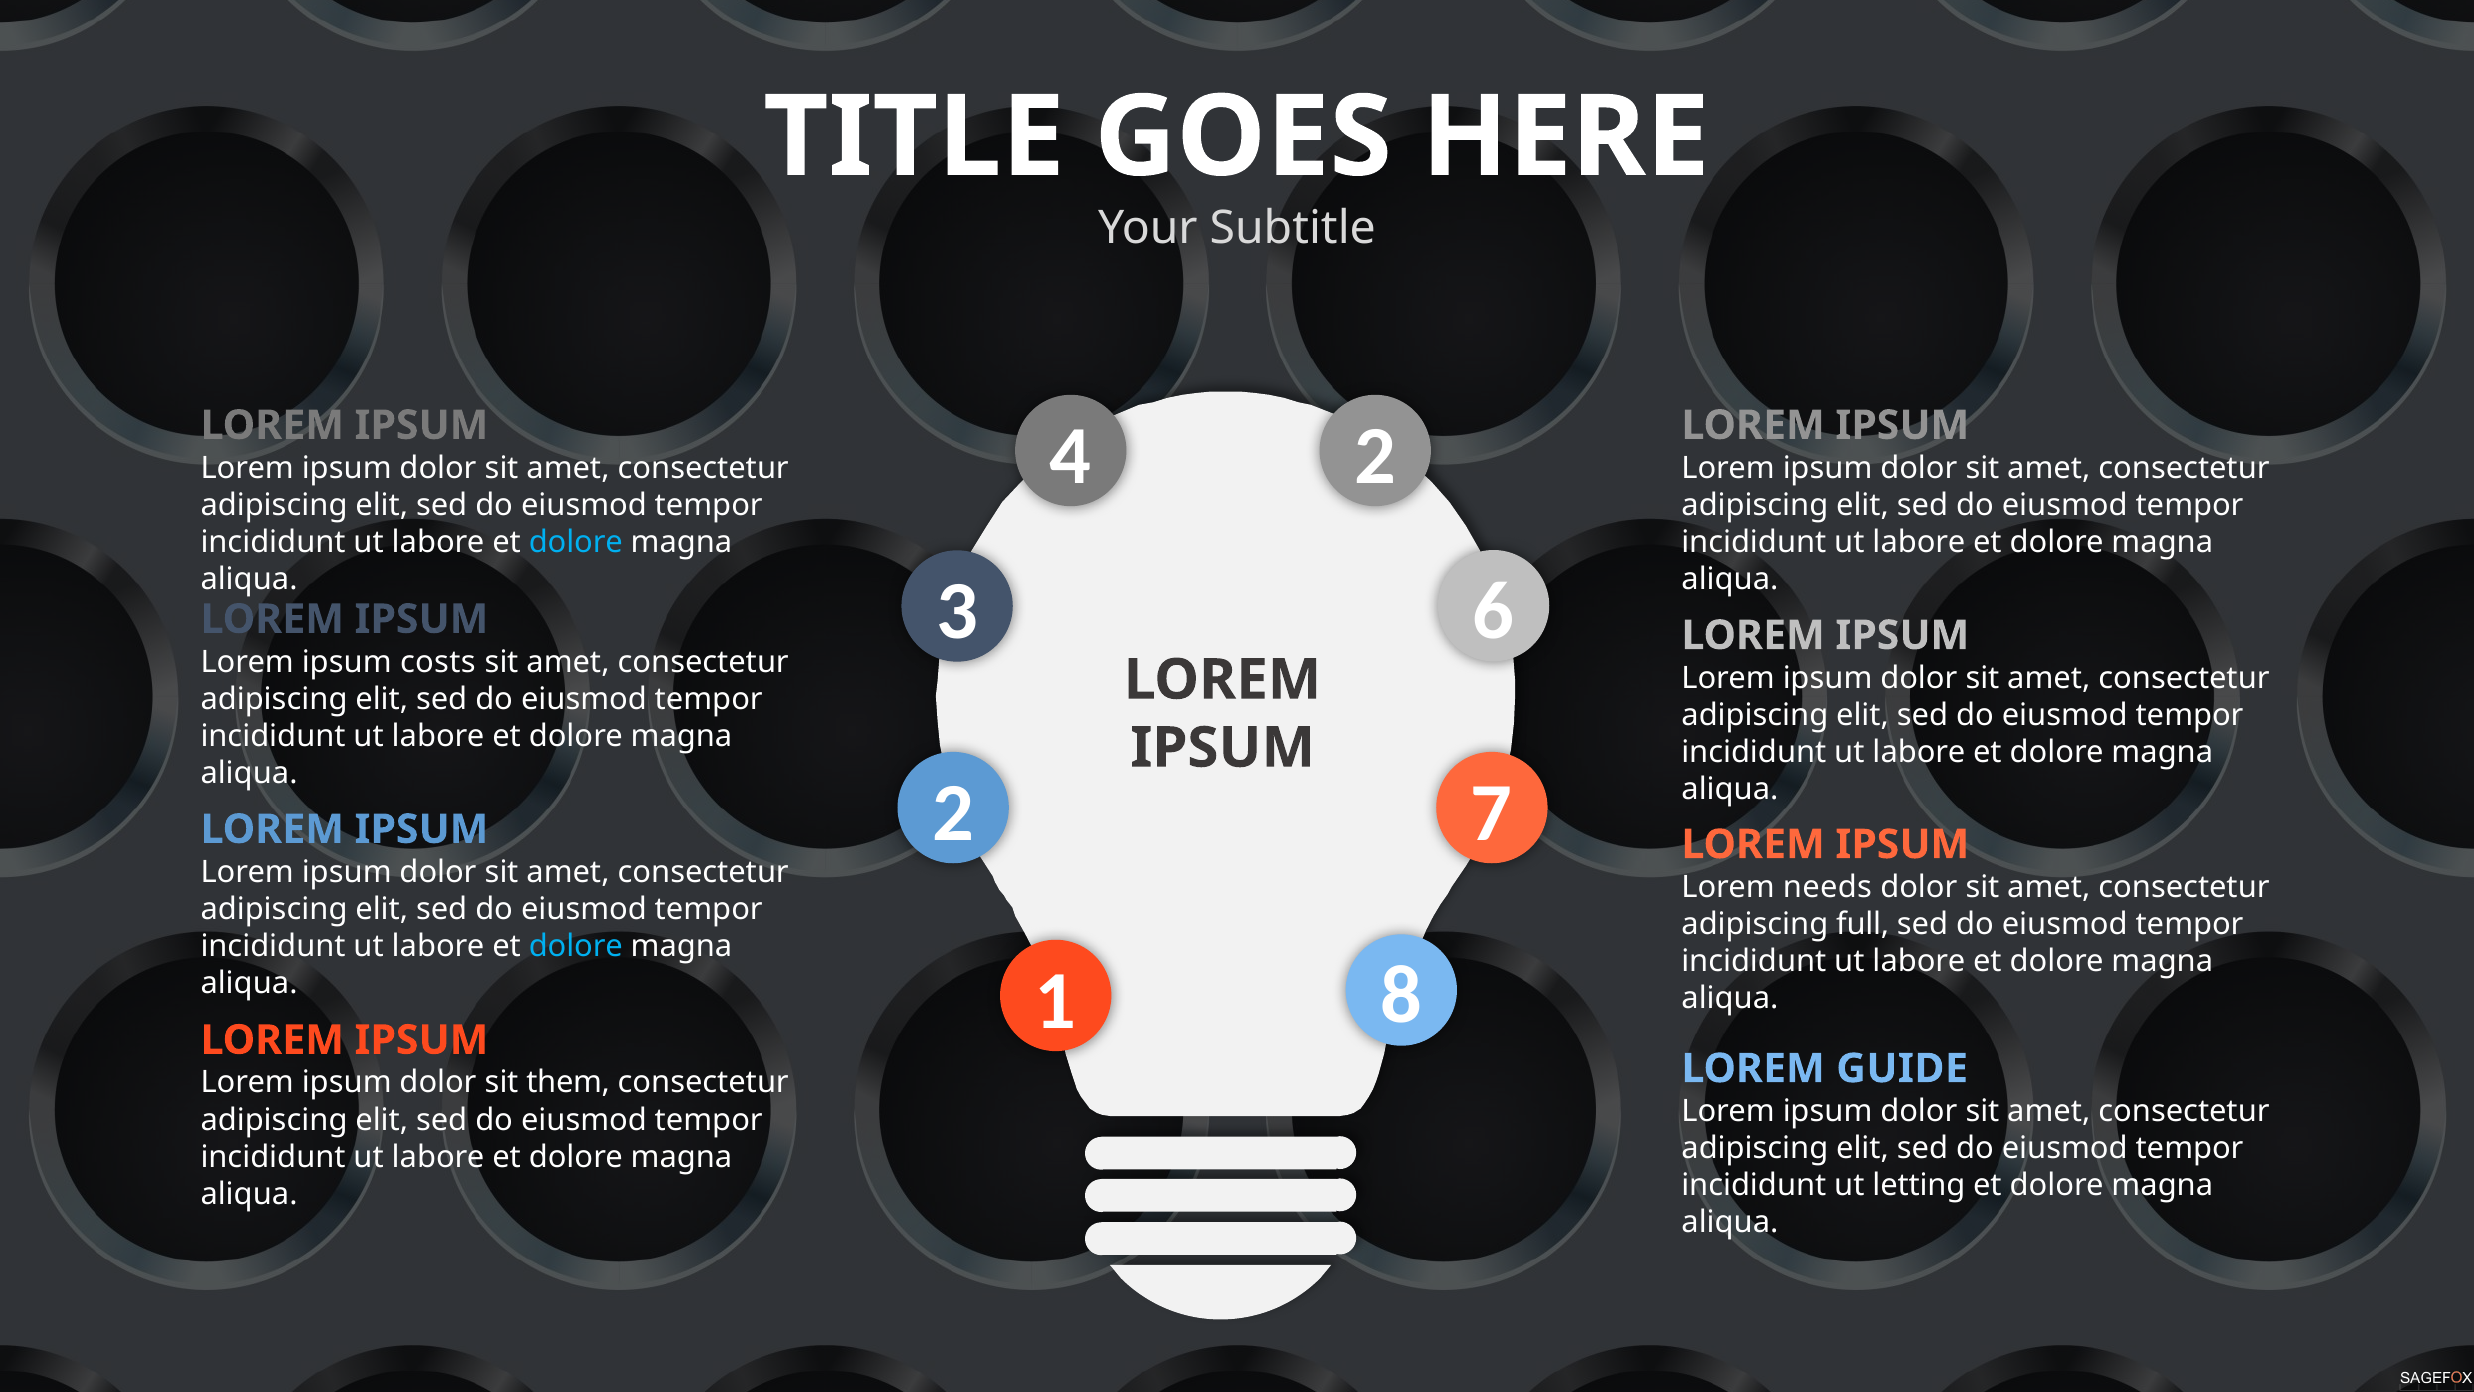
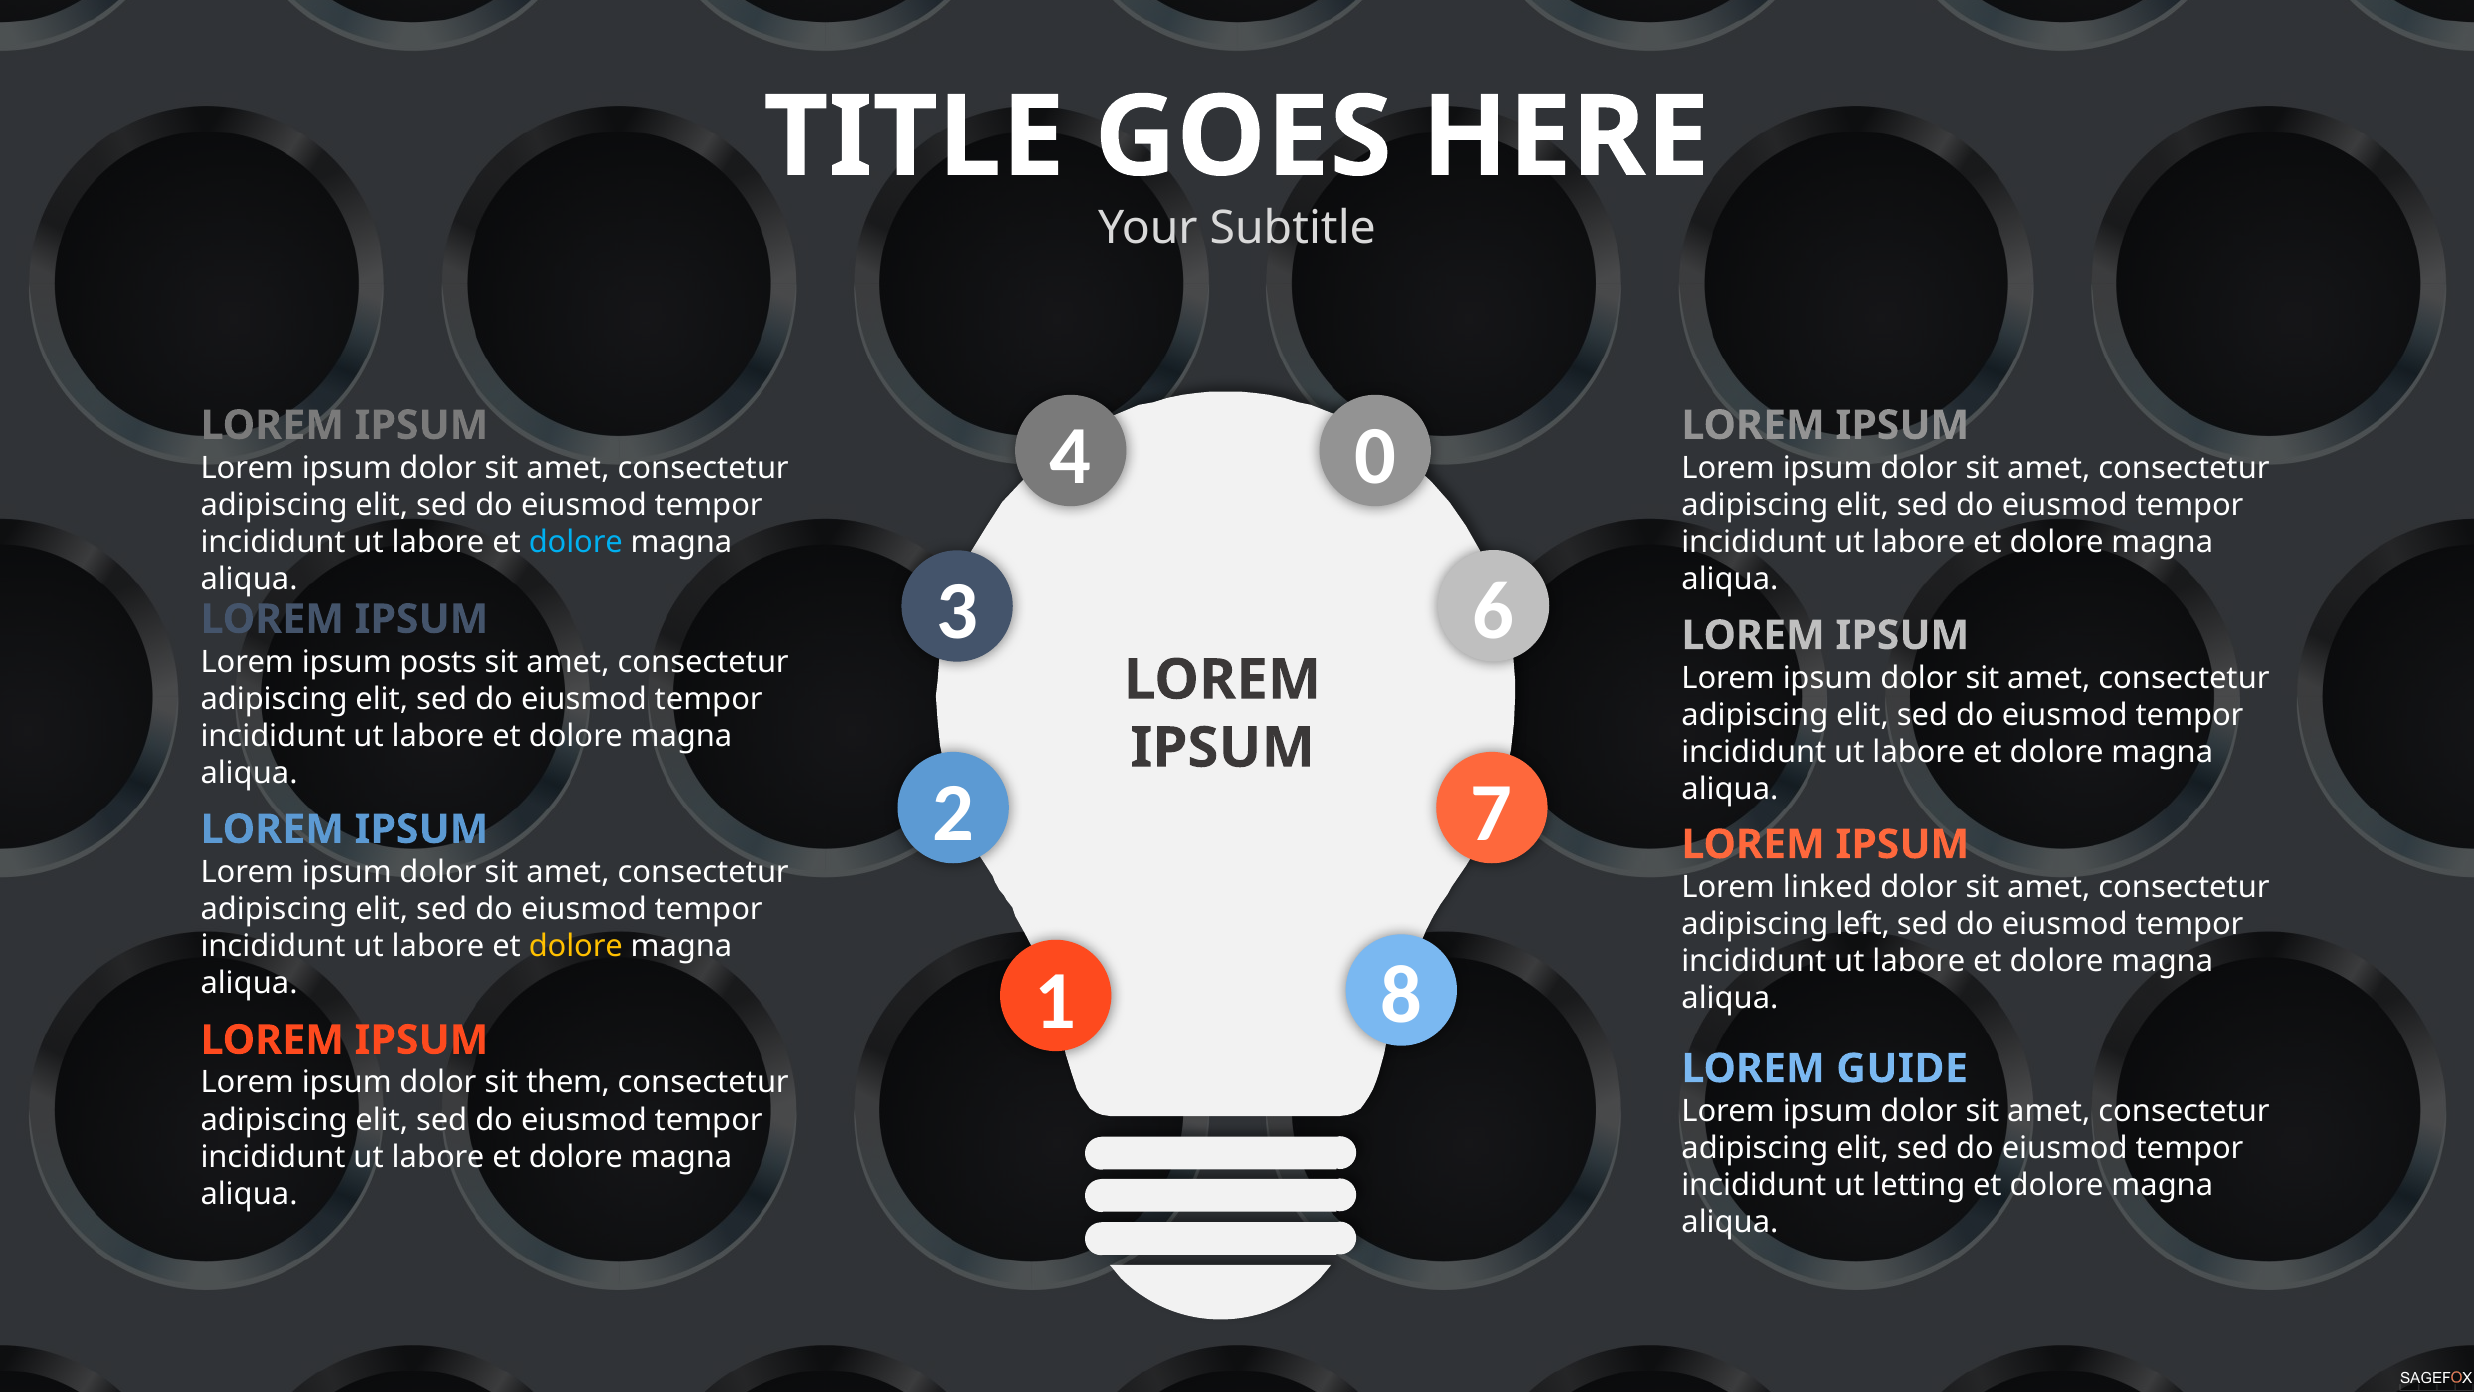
4 2: 2 -> 0
costs: costs -> posts
needs: needs -> linked
full: full -> left
dolore at (576, 946) colour: light blue -> yellow
